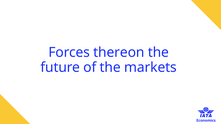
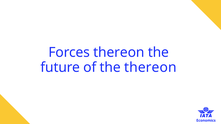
the markets: markets -> thereon
